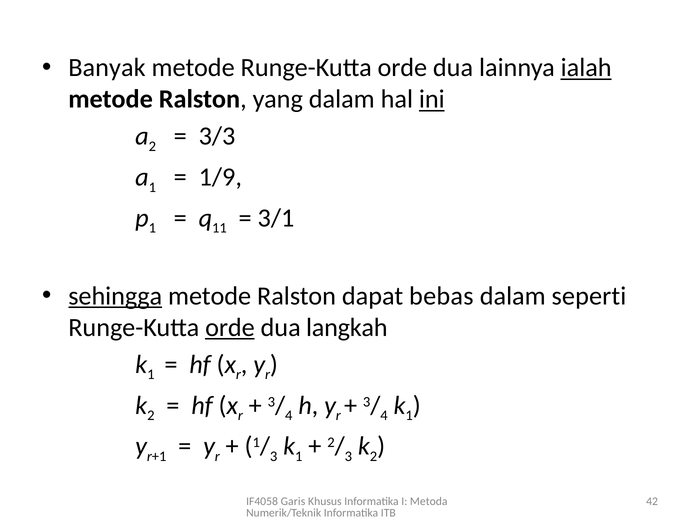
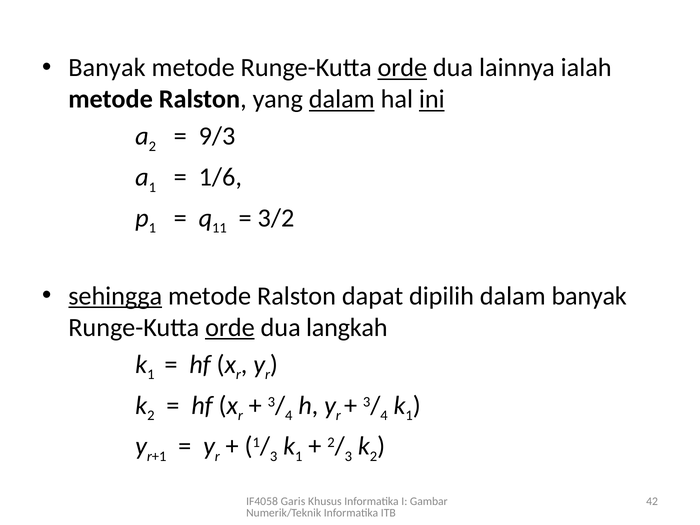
orde at (402, 68) underline: none -> present
ialah underline: present -> none
dalam at (342, 99) underline: none -> present
3/3: 3/3 -> 9/3
1/9: 1/9 -> 1/6
3/1: 3/1 -> 3/2
bebas: bebas -> dipilih
dalam seperti: seperti -> banyak
Metoda: Metoda -> Gambar
